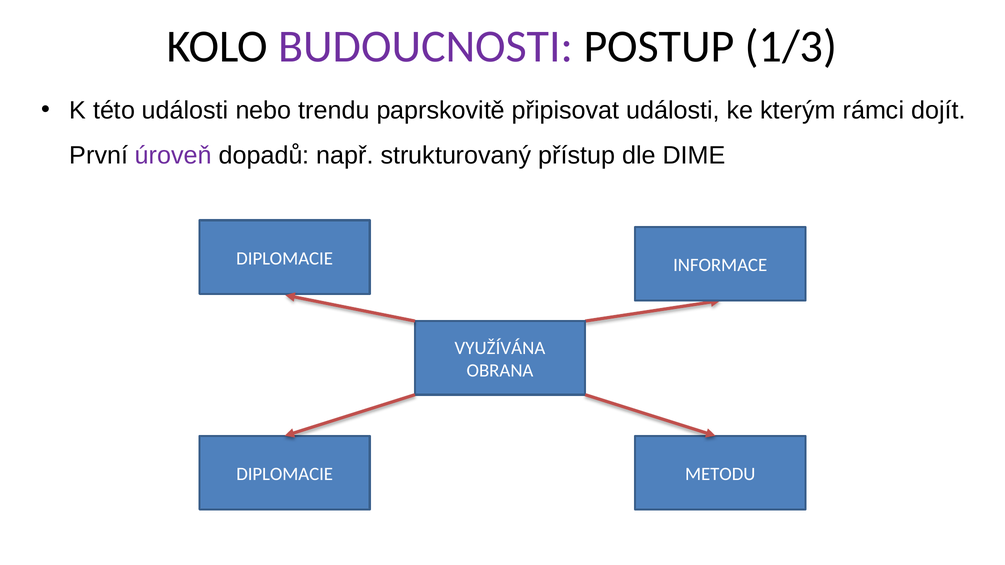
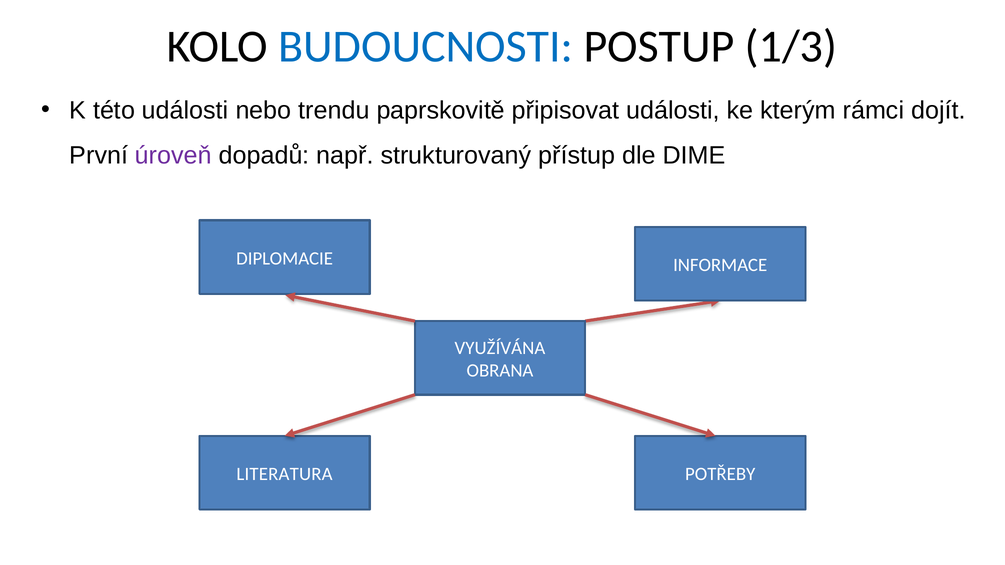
BUDOUCNOSTI colour: purple -> blue
DIPLOMACIE at (285, 474): DIPLOMACIE -> LITERATURA
METODU: METODU -> POTŘEBY
